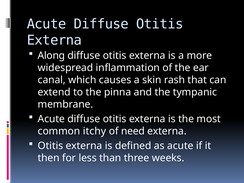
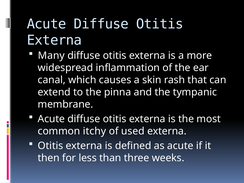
Along: Along -> Many
need: need -> used
